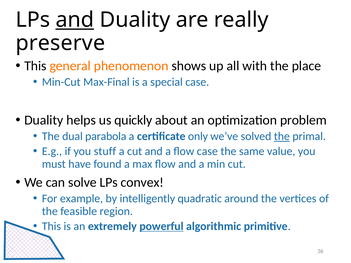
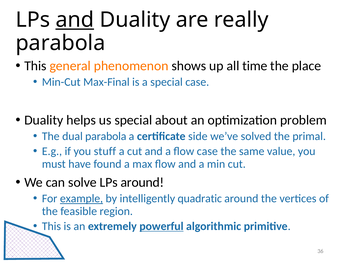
preserve at (60, 43): preserve -> parabola
with: with -> time
us quickly: quickly -> special
only: only -> side
the at (282, 136) underline: present -> none
LPs convex: convex -> around
example underline: none -> present
